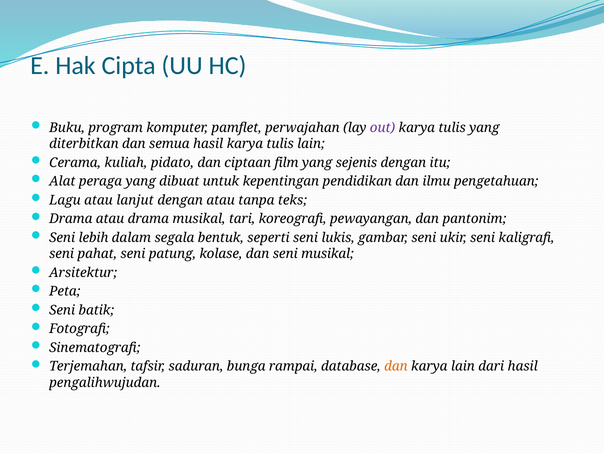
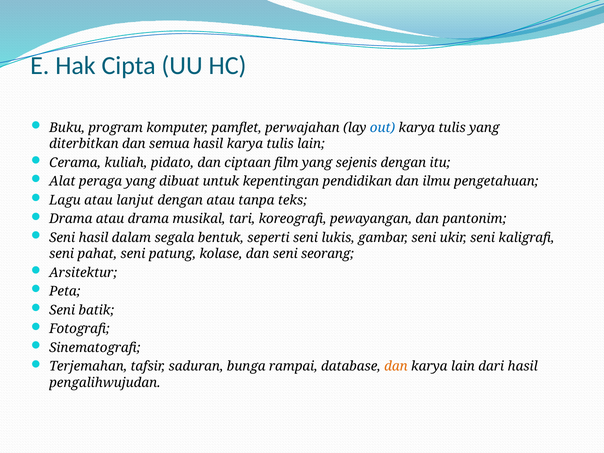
out colour: purple -> blue
Seni lebih: lebih -> hasil
seni musikal: musikal -> seorang
